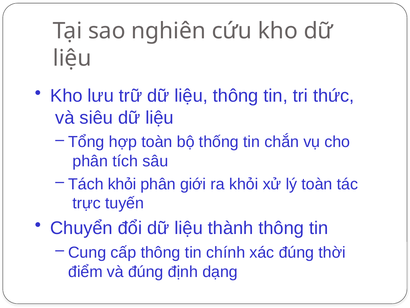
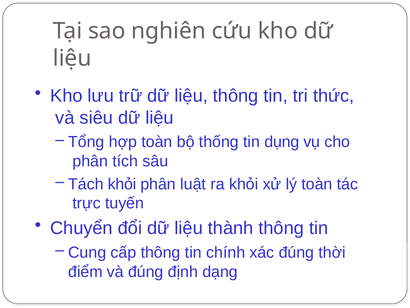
chắn: chắn -> dụng
giới: giới -> luật
